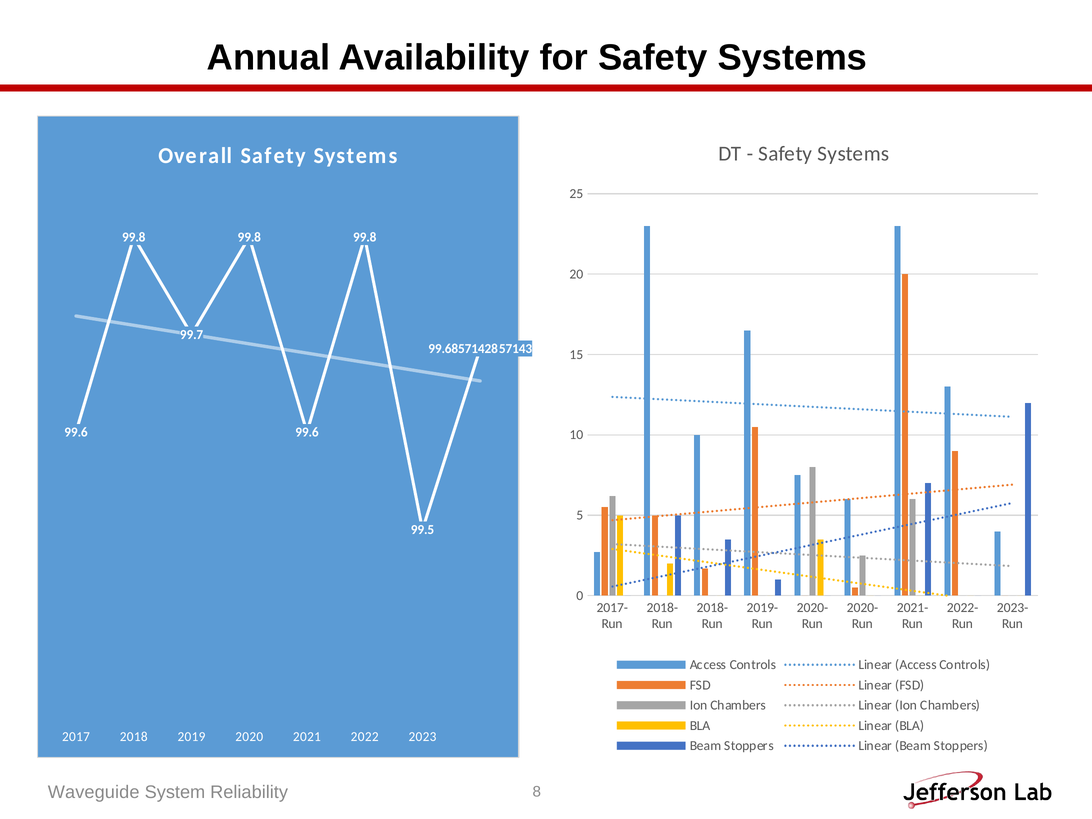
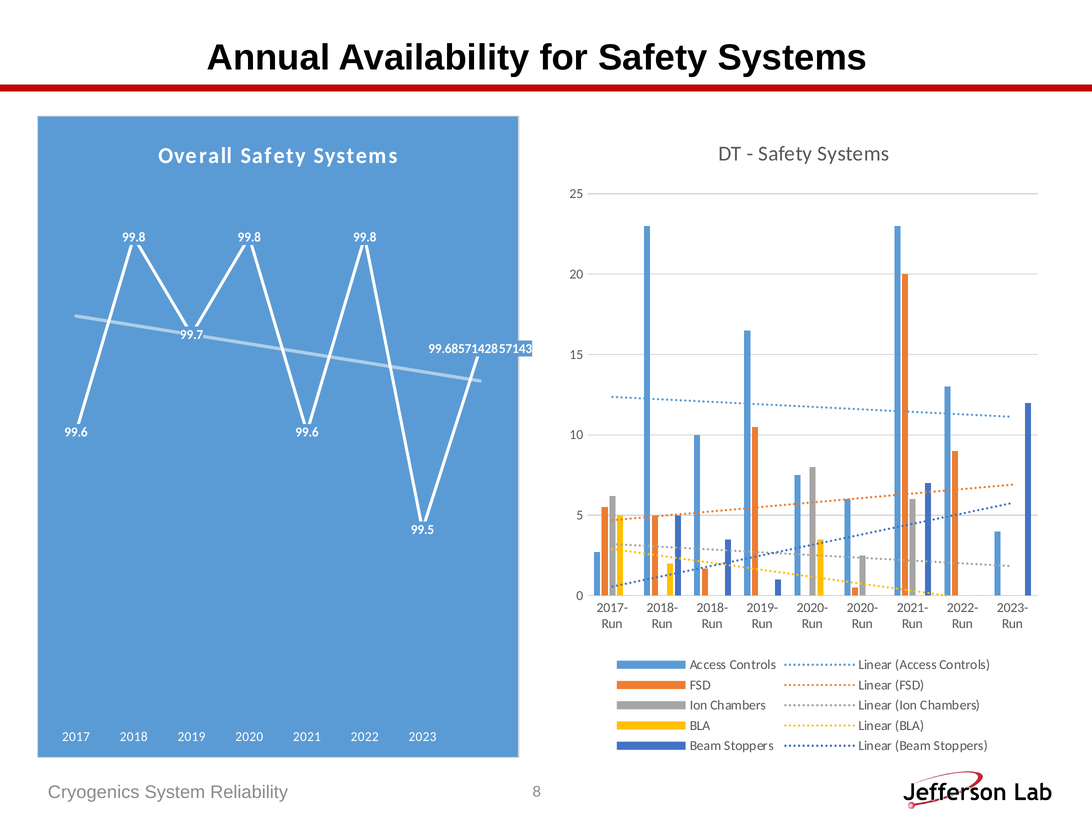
Waveguide: Waveguide -> Cryogenics
